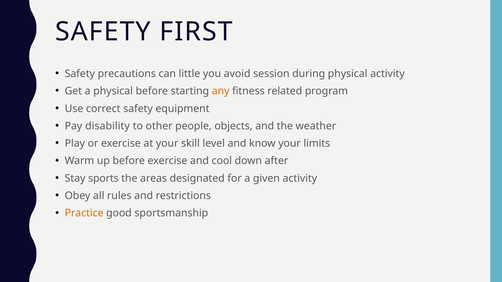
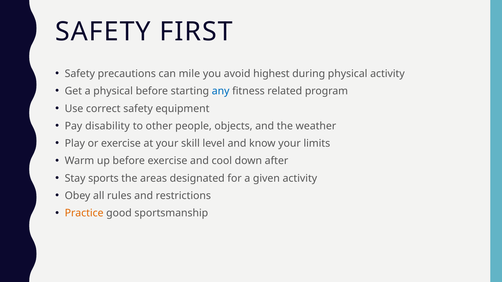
little: little -> mile
session: session -> highest
any colour: orange -> blue
